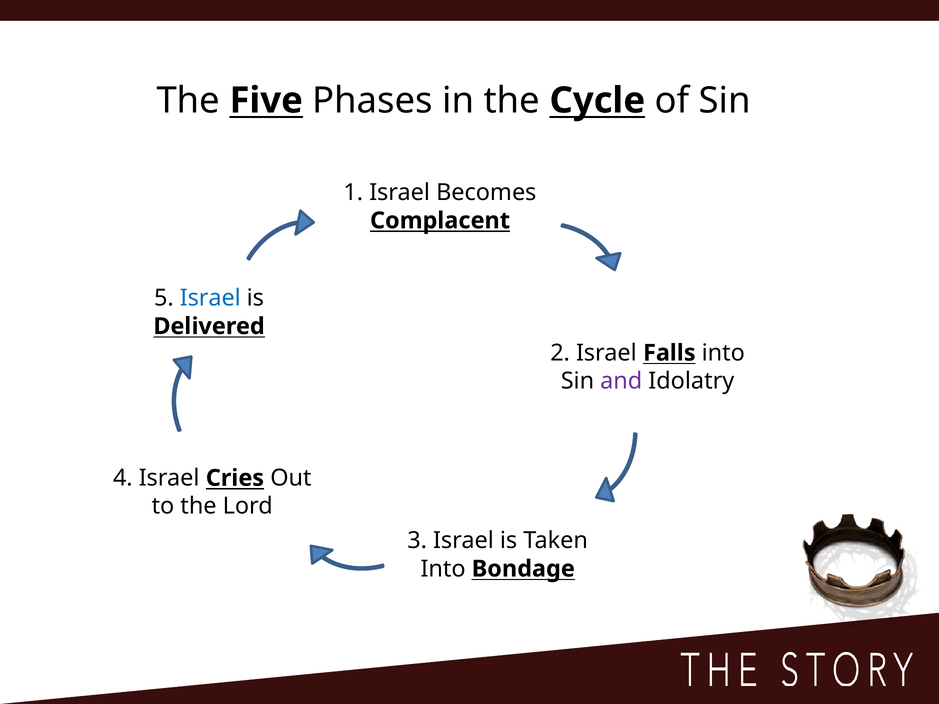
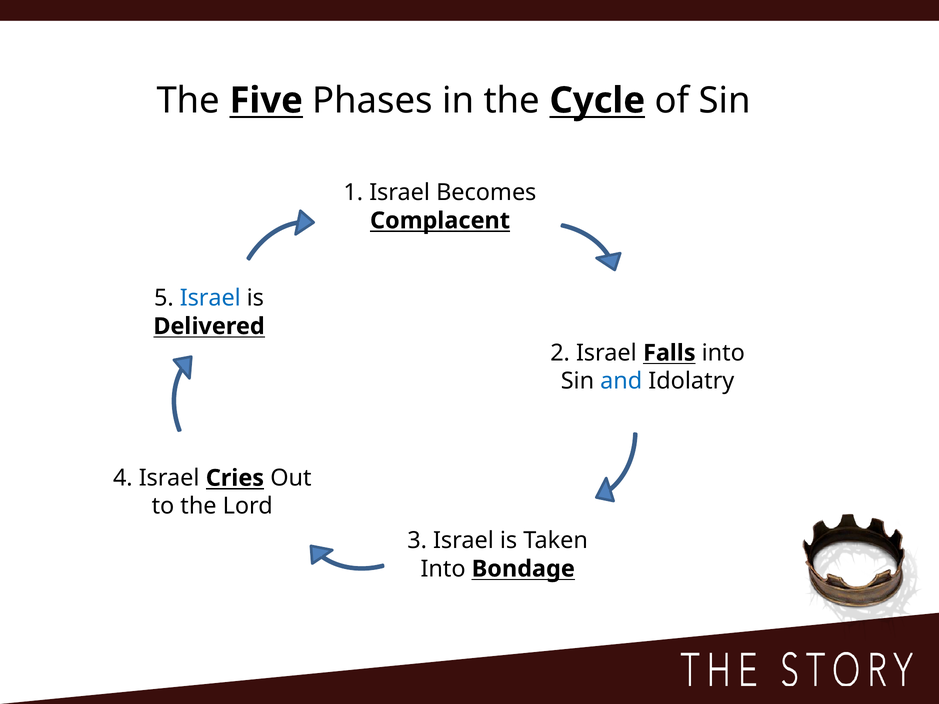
and colour: purple -> blue
